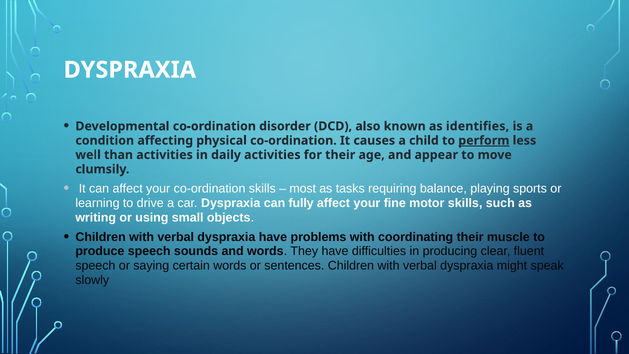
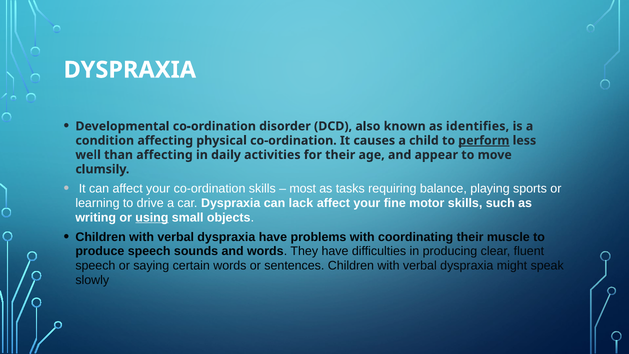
than activities: activities -> affecting
fully: fully -> lack
using underline: none -> present
